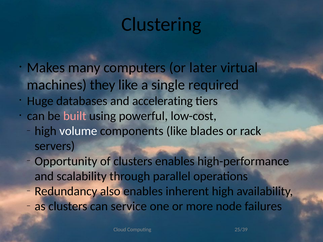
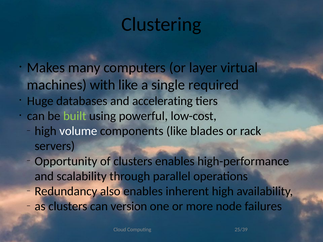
later: later -> layer
they: they -> with
built colour: pink -> light green
service: service -> version
